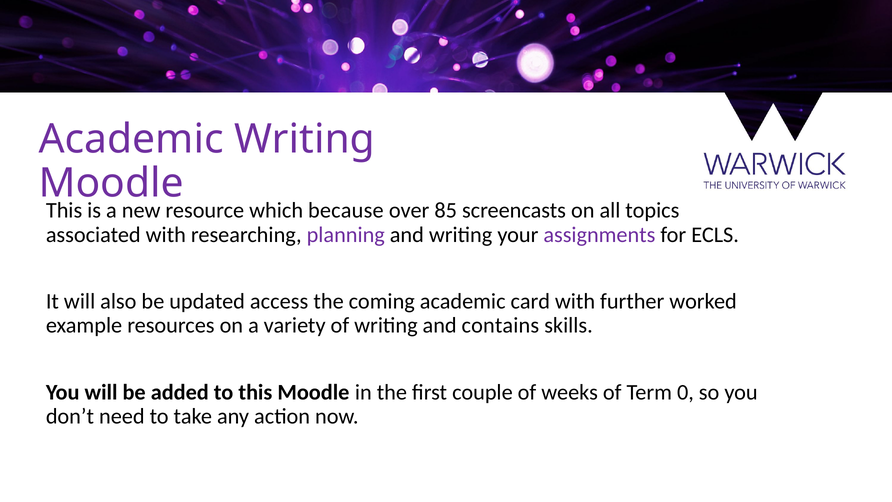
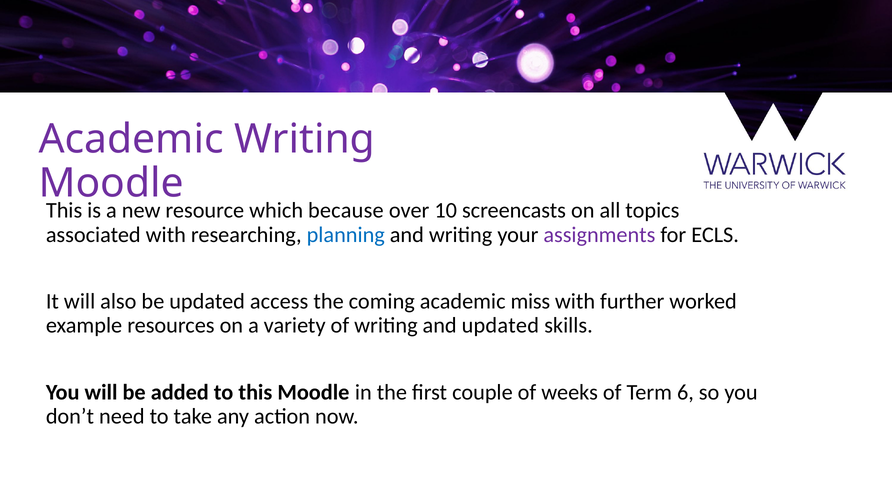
85: 85 -> 10
planning colour: purple -> blue
card: card -> miss
and contains: contains -> updated
0: 0 -> 6
